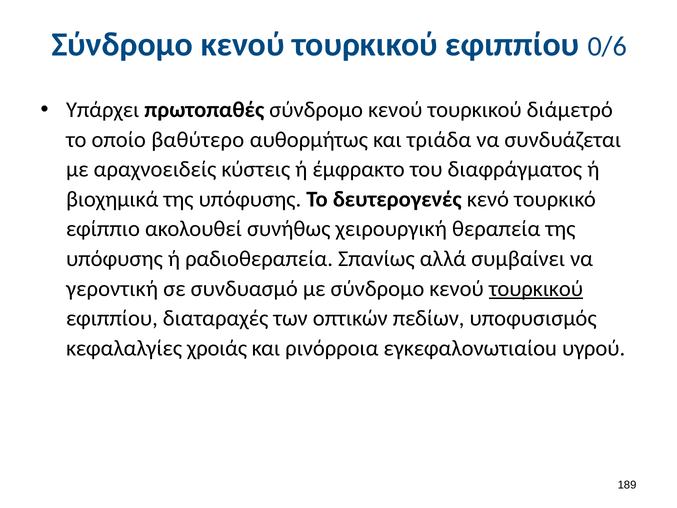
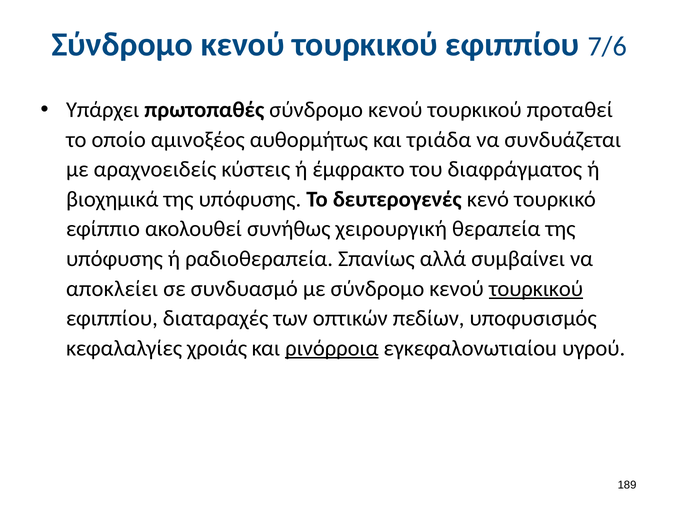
0/6: 0/6 -> 7/6
διάμετρό: διάμετρό -> προταθεί
βαθύτερο: βαθύτερο -> αμινοξέος
γεροντική: γεροντική -> αποκλείει
ρινόρροια underline: none -> present
